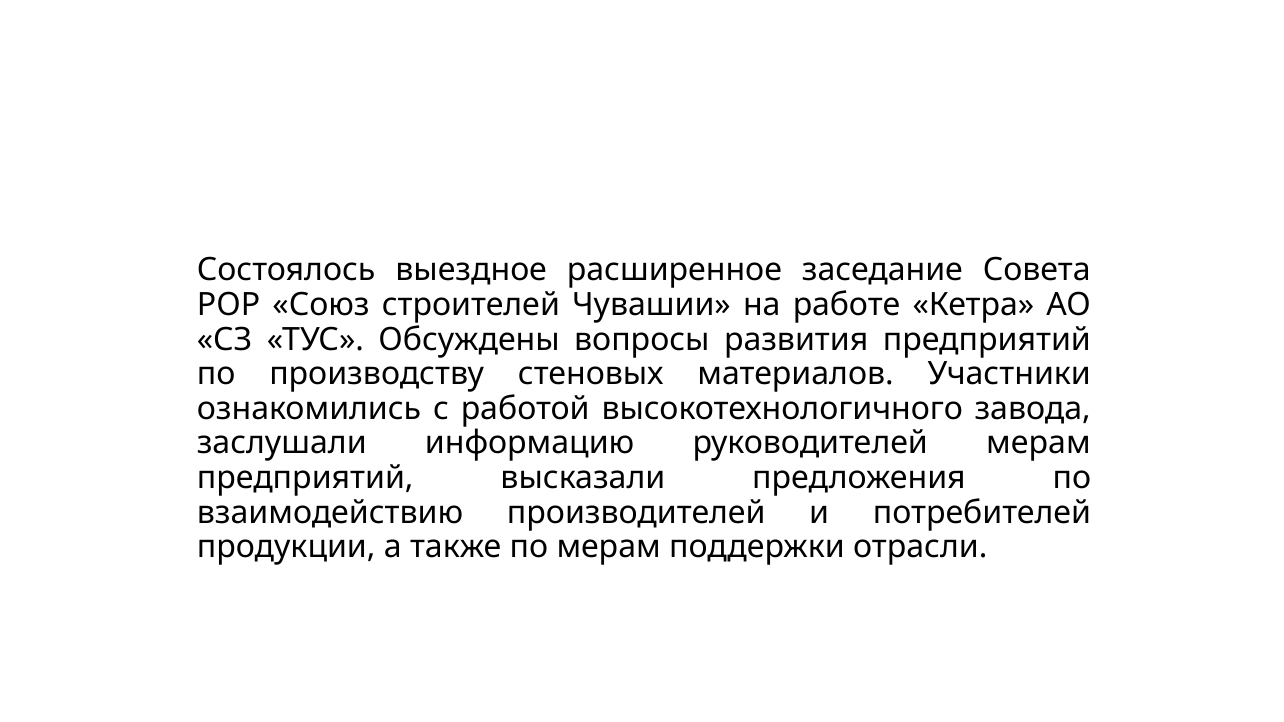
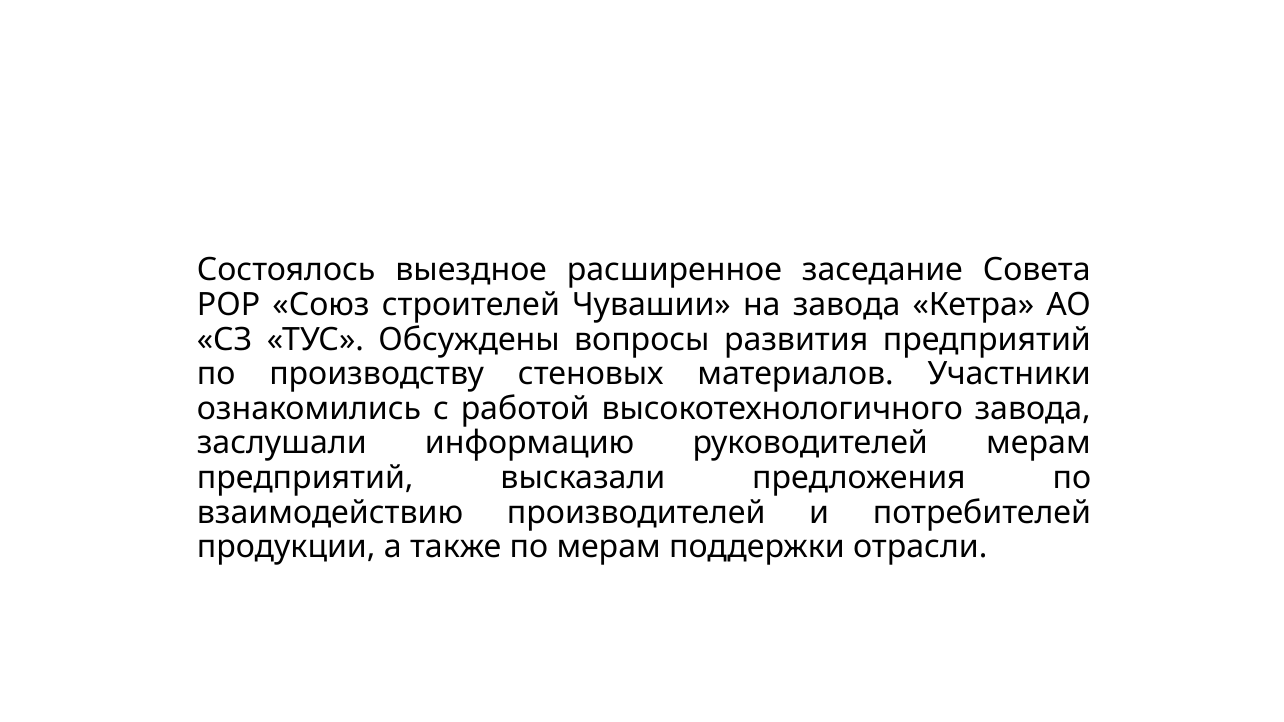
на работе: работе -> завода
